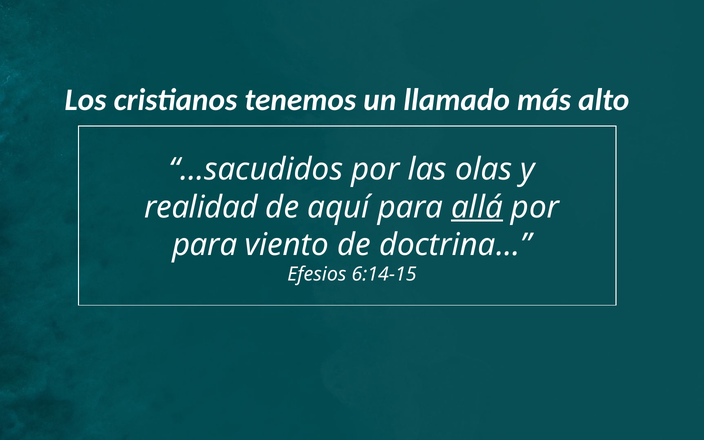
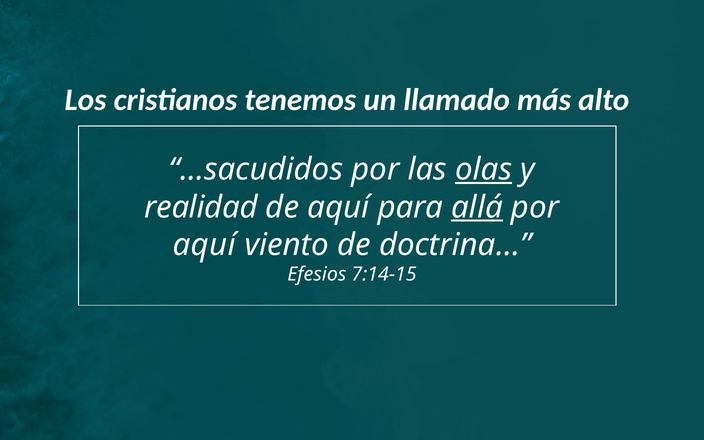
olas underline: none -> present
para at (205, 245): para -> aquí
6:14-15: 6:14-15 -> 7:14-15
